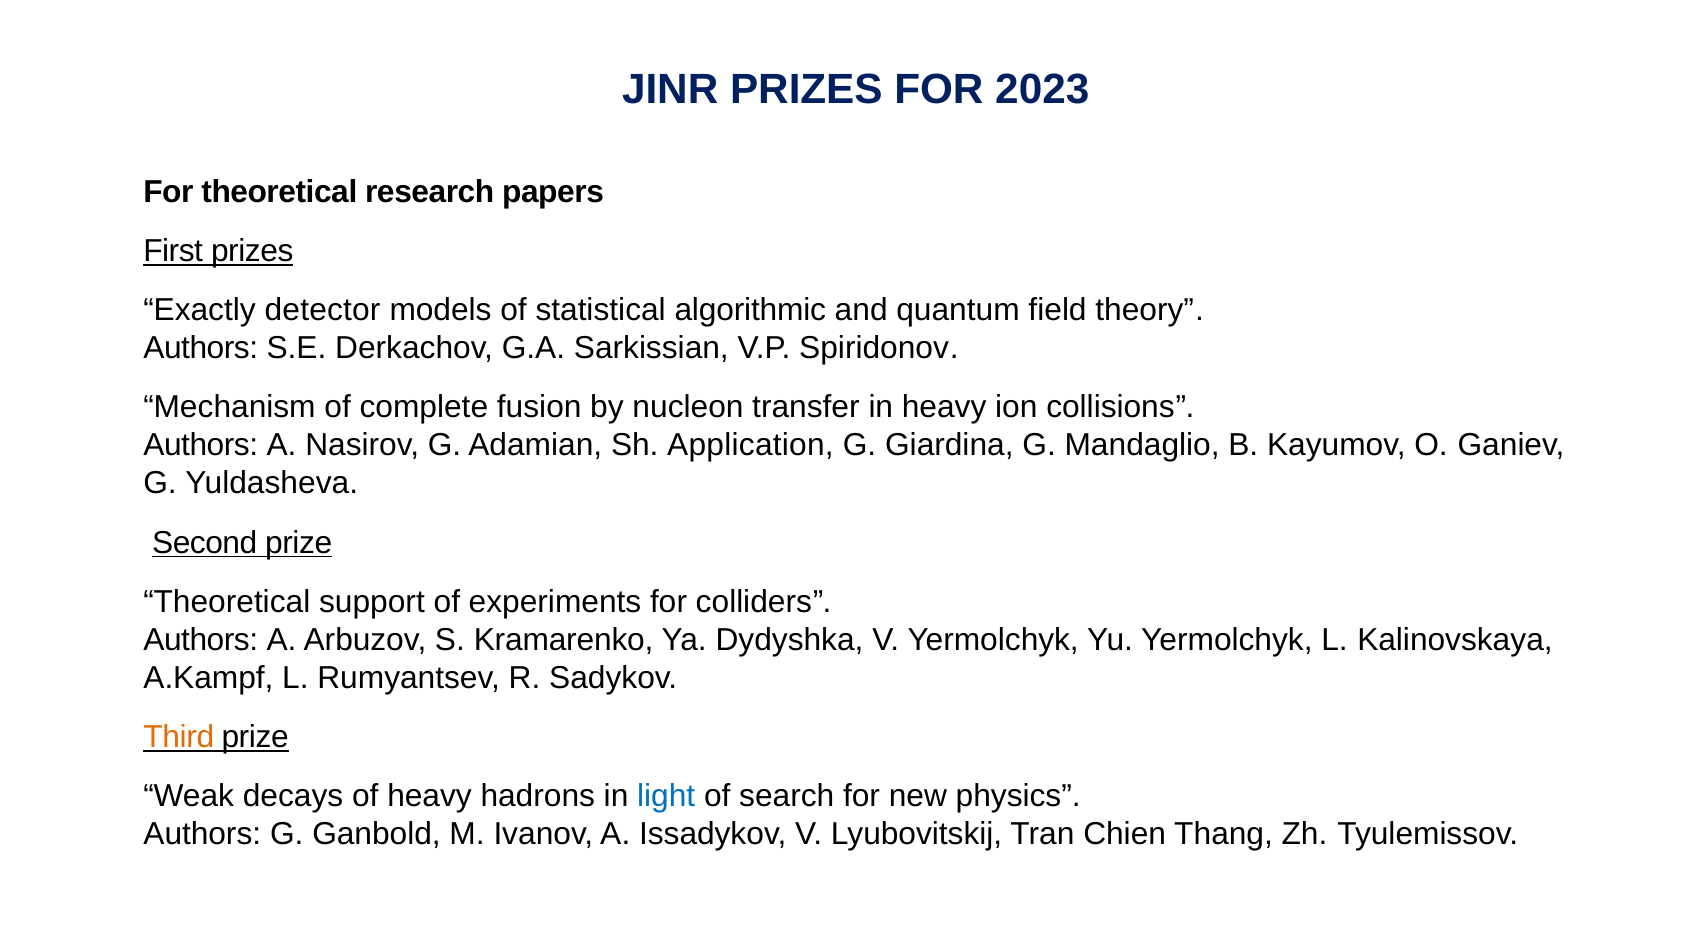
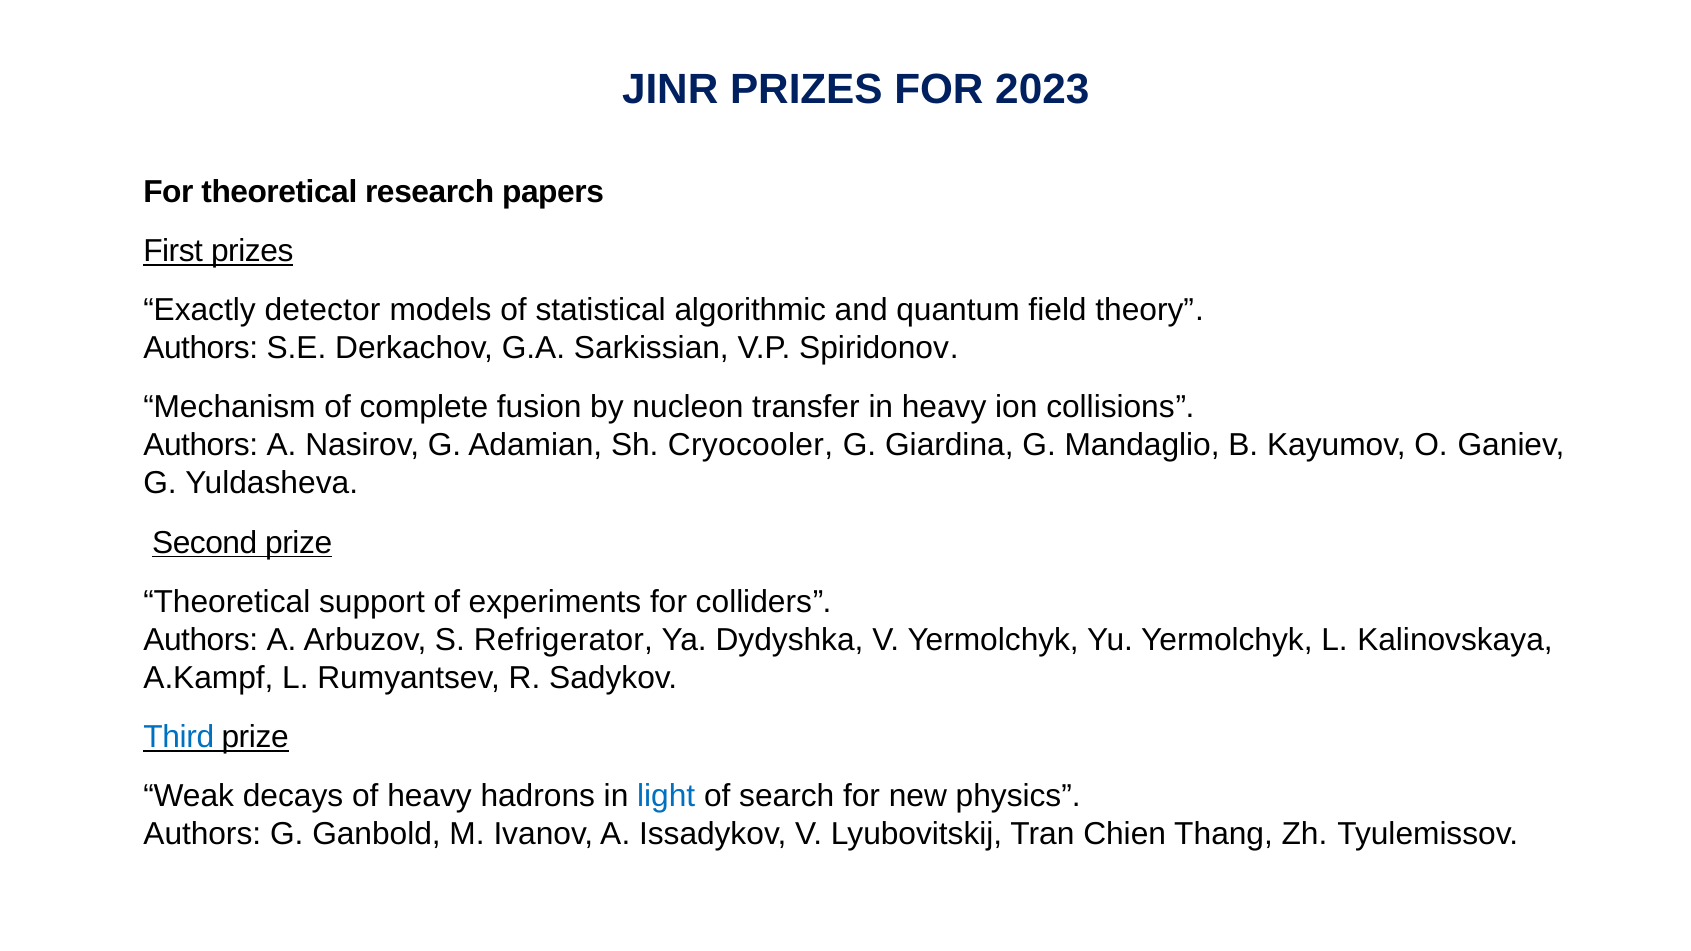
Application: Application -> Cryocooler
Kramarenko: Kramarenko -> Refrigerator
Third colour: orange -> blue
